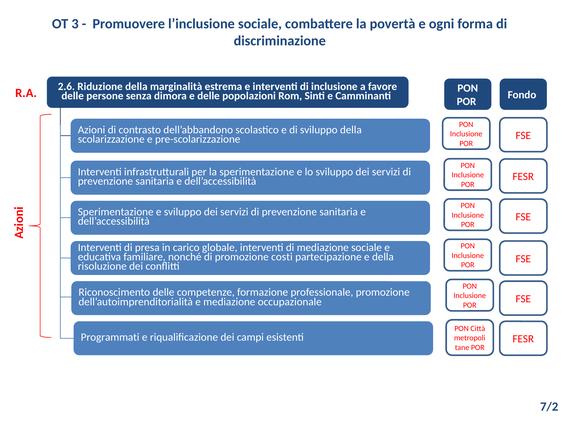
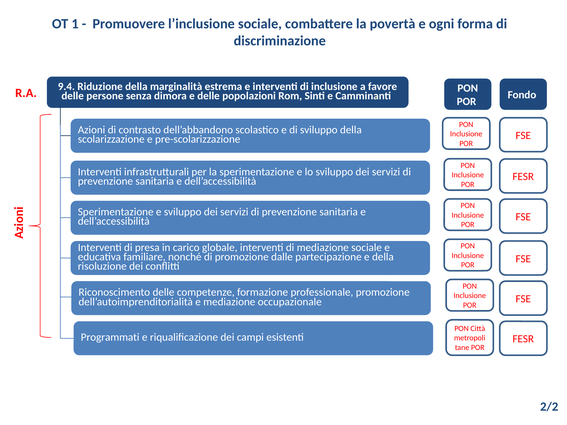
3: 3 -> 1
2.6: 2.6 -> 9.4
costi: costi -> dalle
7/2: 7/2 -> 2/2
